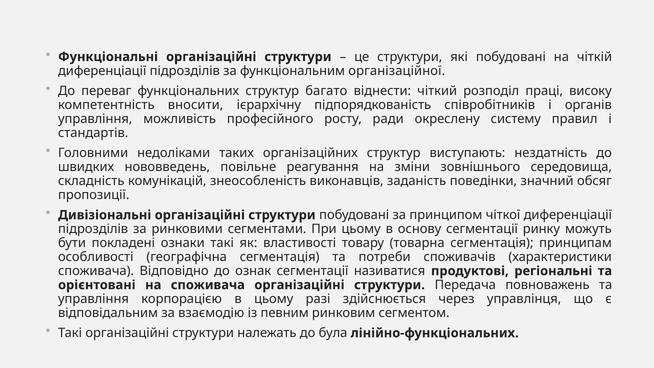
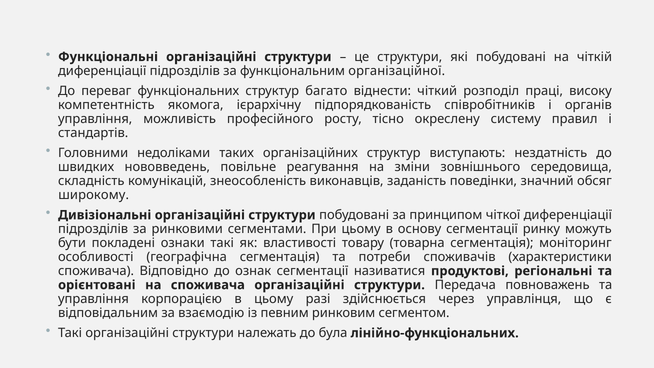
вносити: вносити -> якомога
ради: ради -> тісно
пропозиції: пропозиції -> широкому
принципам: принципам -> моніторинг
